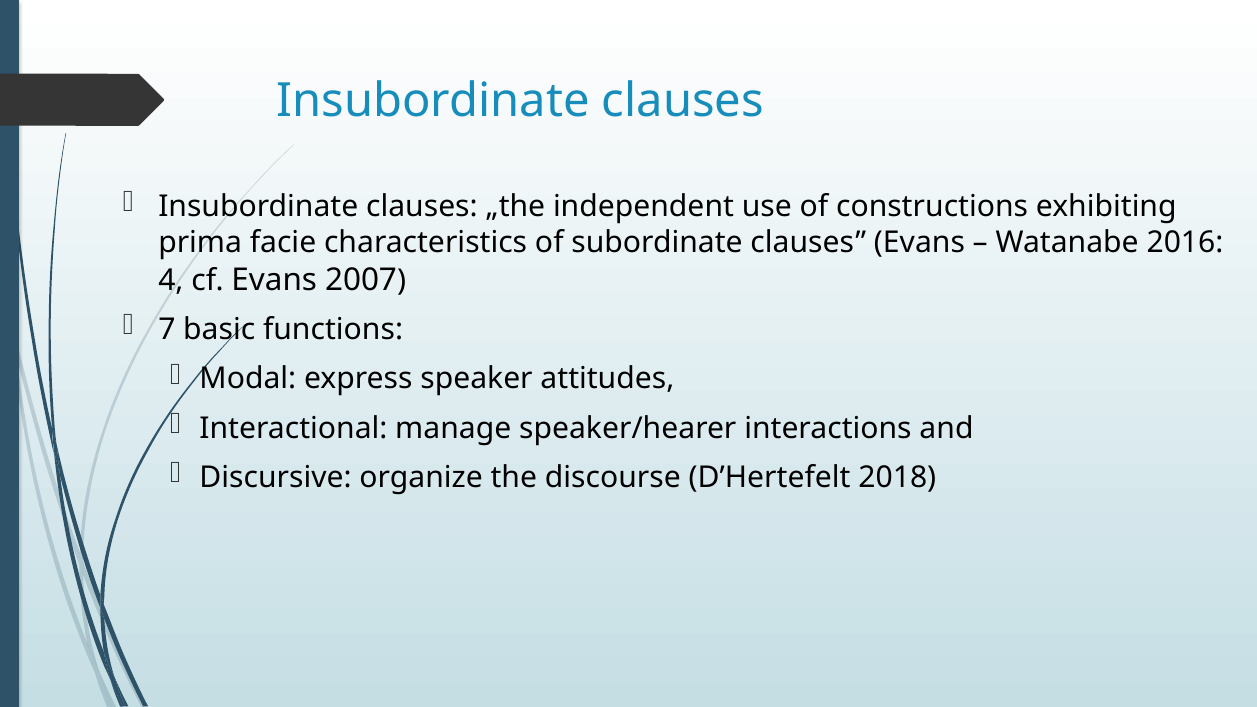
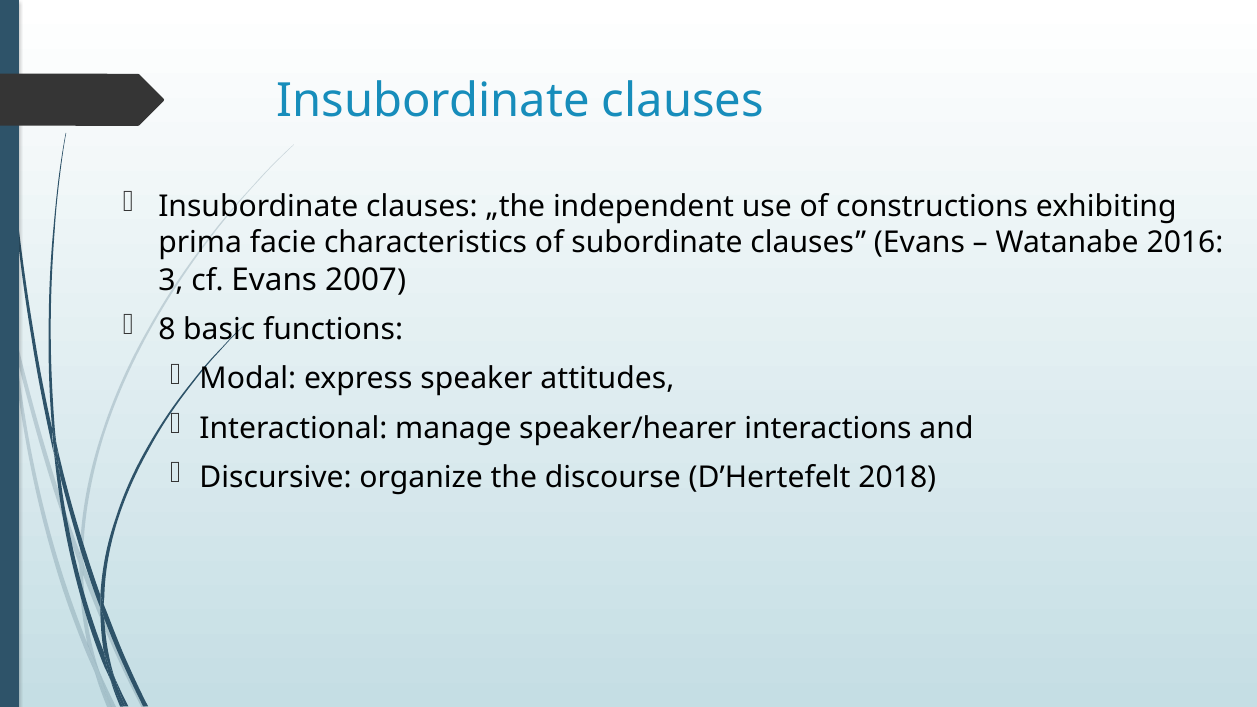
4: 4 -> 3
7: 7 -> 8
